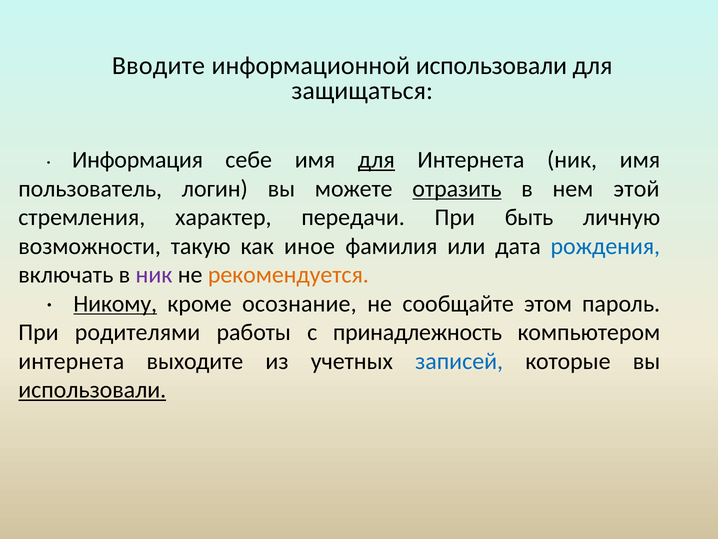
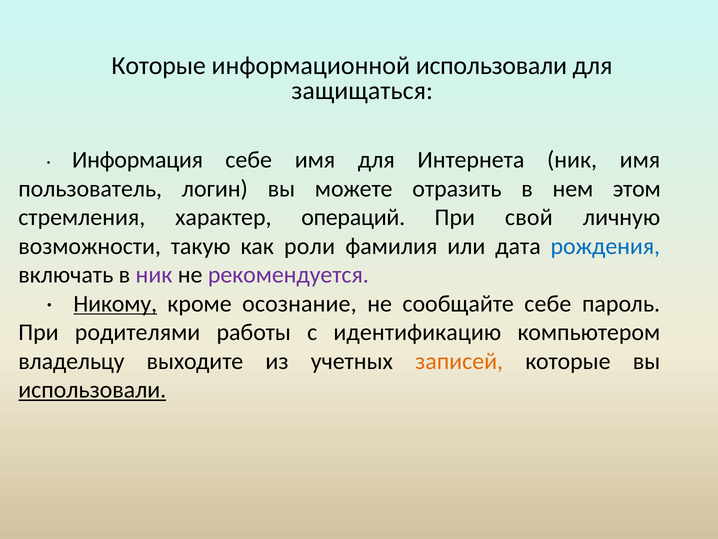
Вводите at (158, 66): Вводите -> Которые
для at (376, 160) underline: present -> none
отразить underline: present -> none
этой: этой -> этом
передачи: передачи -> операций
быть: быть -> свой
иное: иное -> роли
рекомендуется colour: orange -> purple
сообщайте этом: этом -> себе
принадлежность: принадлежность -> идентификацию
интернета at (71, 361): интернета -> владельцу
записей colour: blue -> orange
